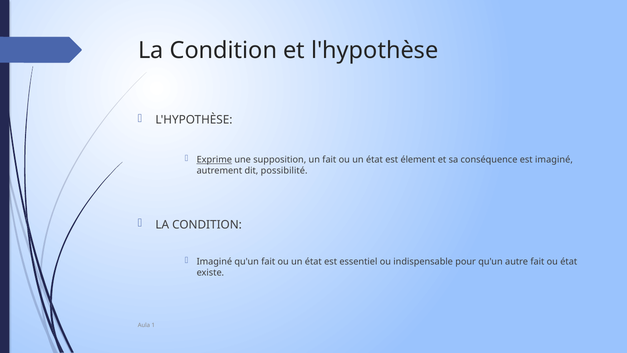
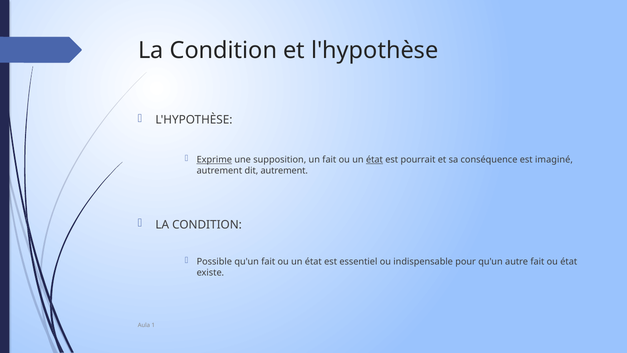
état at (374, 160) underline: none -> present
élement: élement -> pourrait
dit possibilité: possibilité -> autrement
Imaginé at (214, 261): Imaginé -> Possible
